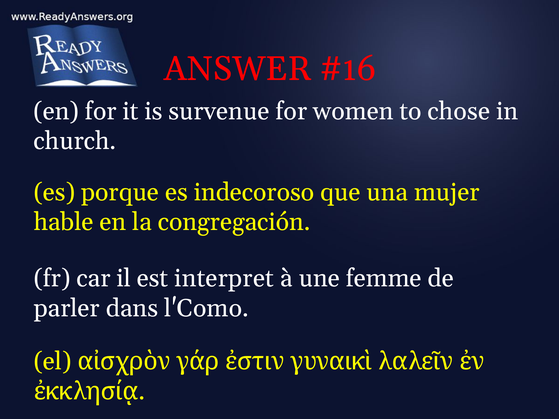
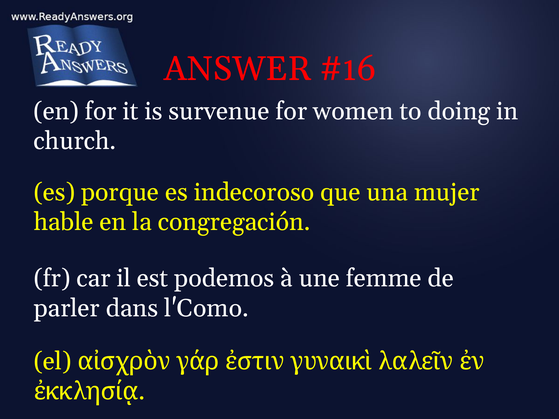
chose: chose -> doing
interpret: interpret -> podemos
